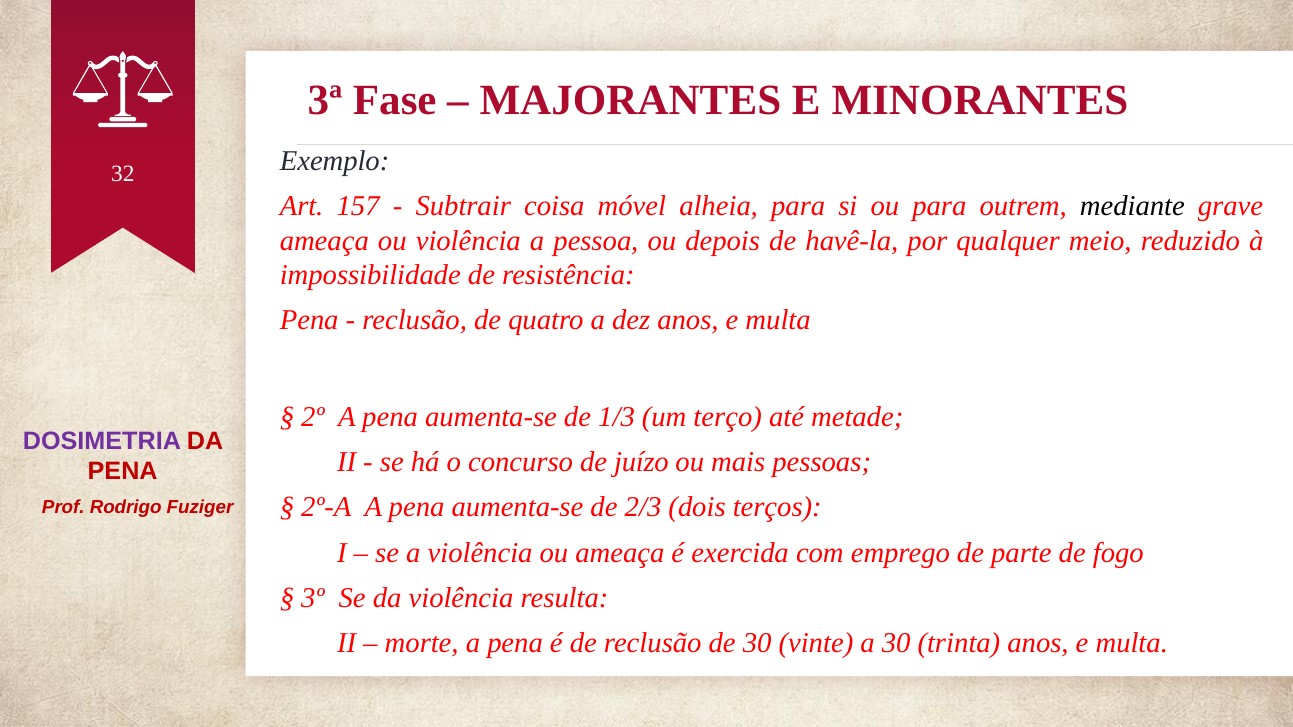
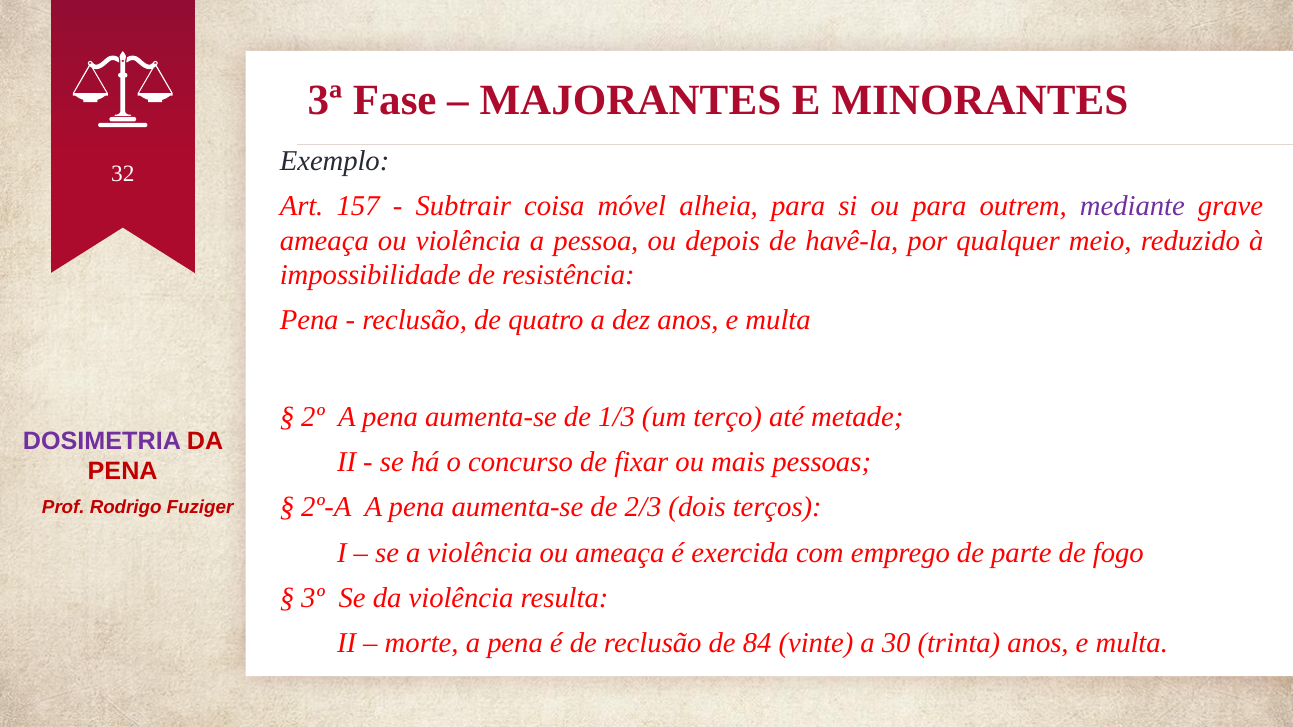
mediante colour: black -> purple
juízo: juízo -> fixar
de 30: 30 -> 84
